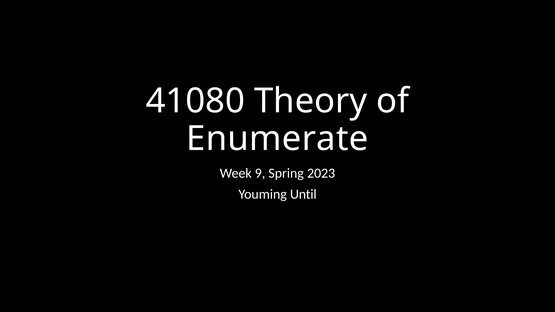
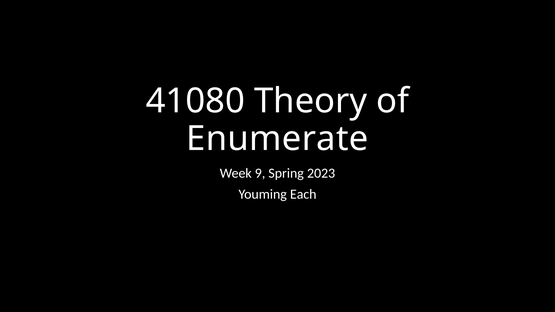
Until: Until -> Each
